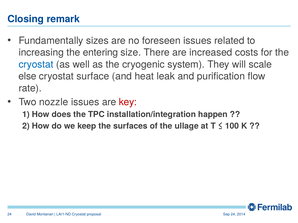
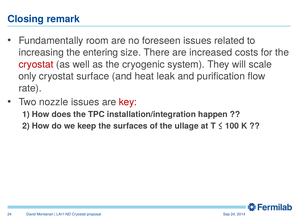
sizes: sizes -> room
cryostat at (36, 64) colour: blue -> red
else: else -> only
